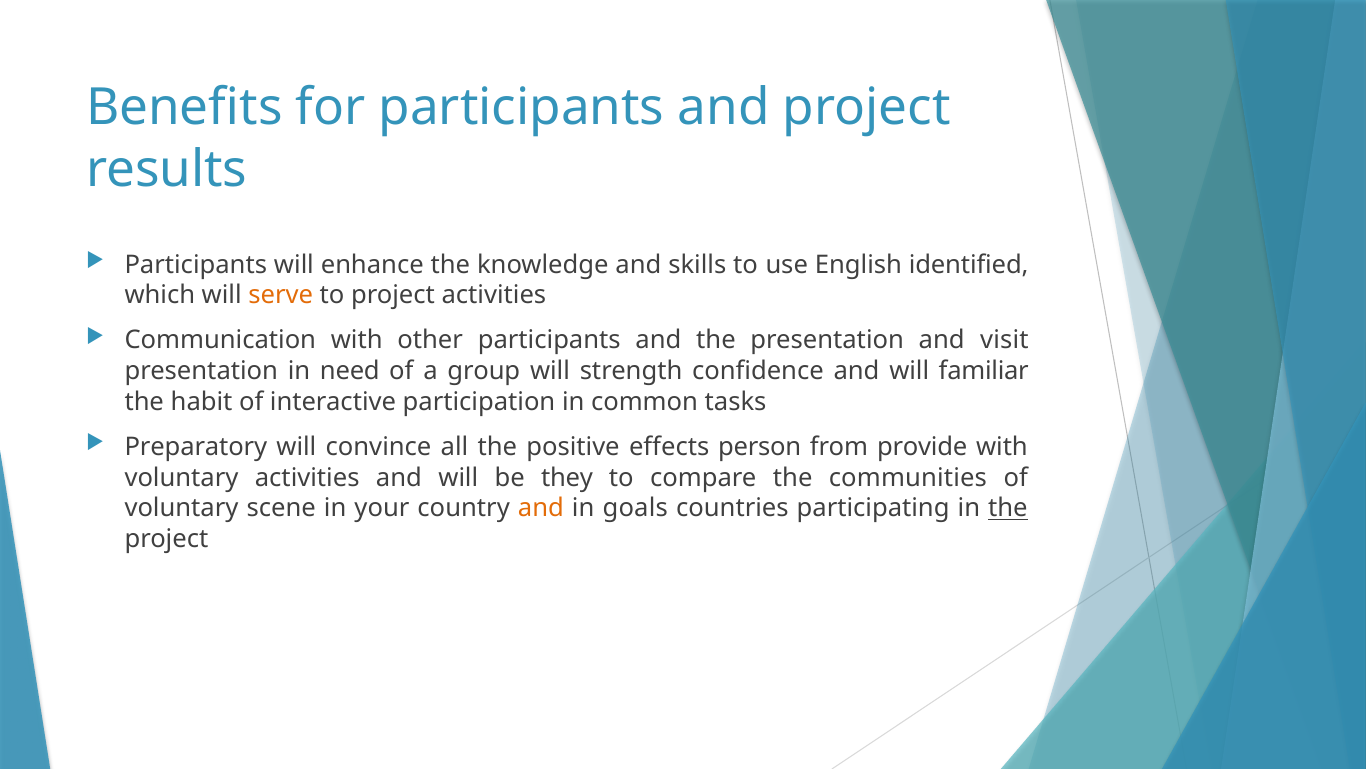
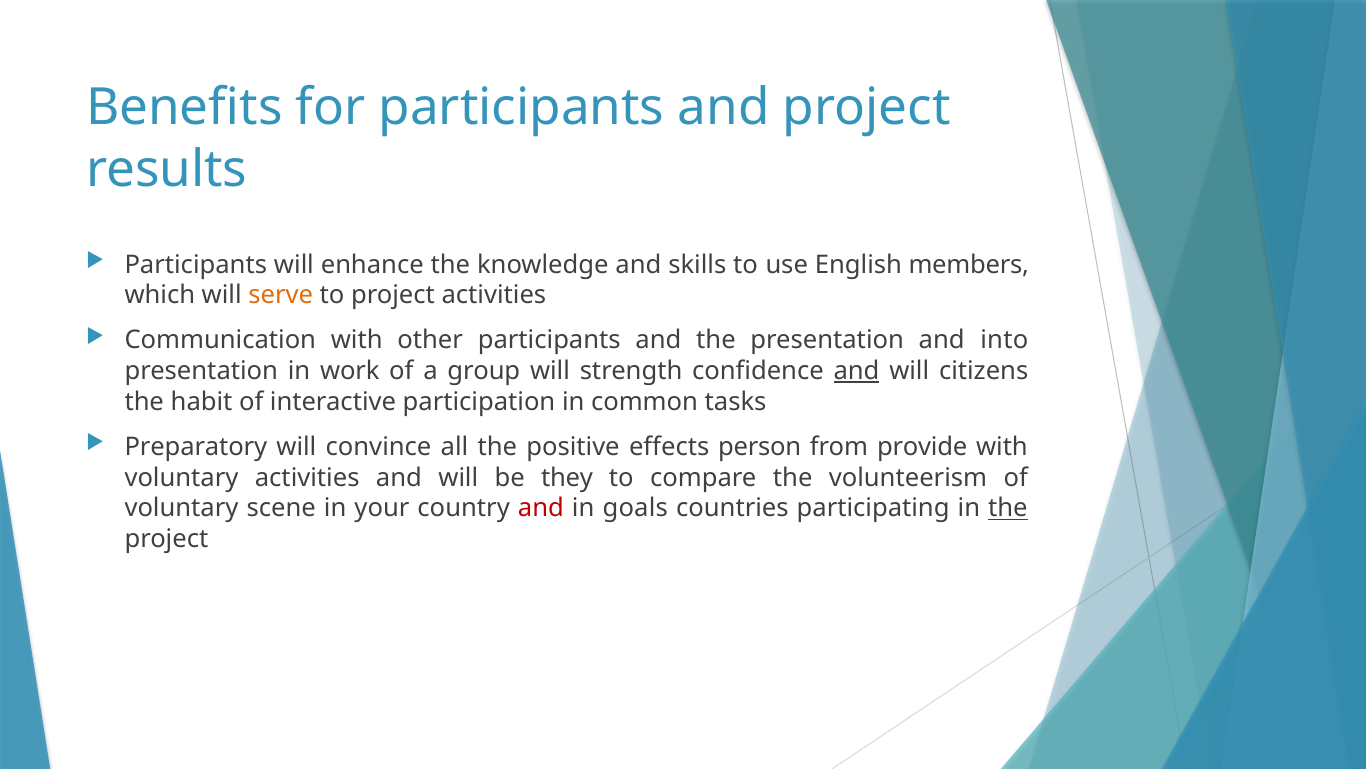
identified: identified -> members
visit: visit -> into
need: need -> work
and at (857, 371) underline: none -> present
familiar: familiar -> citizens
communities: communities -> volunteerism
and at (541, 508) colour: orange -> red
